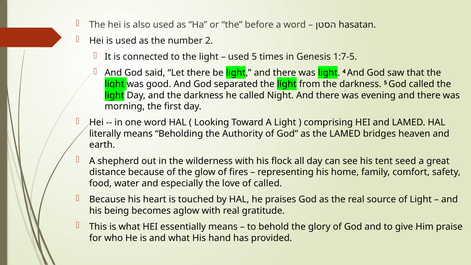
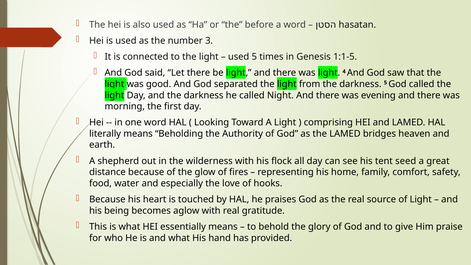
2: 2 -> 3
1:7-5: 1:7-5 -> 1:1-5
of called: called -> hooks
